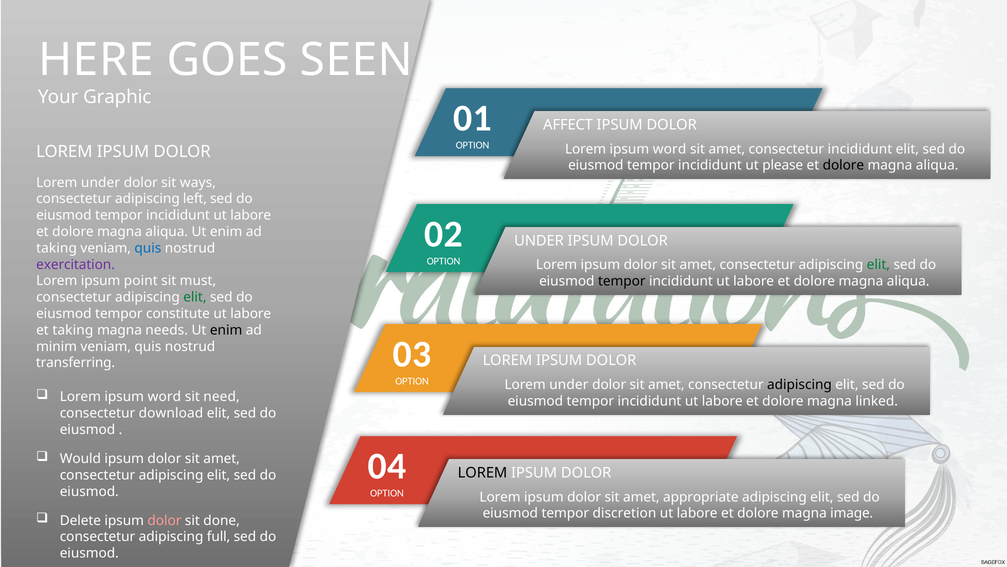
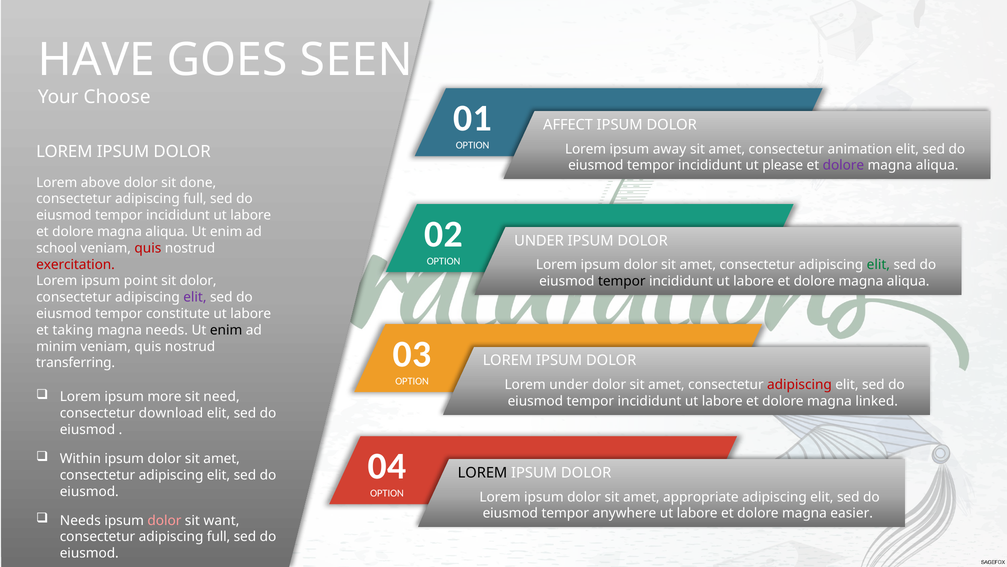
HERE: HERE -> HAVE
Graphic: Graphic -> Choose
word at (670, 149): word -> away
consectetur incididunt: incididunt -> animation
dolore at (843, 165) colour: black -> purple
under at (101, 182): under -> above
ways: ways -> done
left at (195, 199): left -> full
taking at (57, 248): taking -> school
quis at (148, 248) colour: blue -> red
exercitation colour: purple -> red
sit must: must -> dolor
elit at (195, 297) colour: green -> purple
adipiscing at (799, 385) colour: black -> red
word at (164, 397): word -> more
Would: Would -> Within
discretion: discretion -> anywhere
image: image -> easier
Delete at (80, 520): Delete -> Needs
done: done -> want
